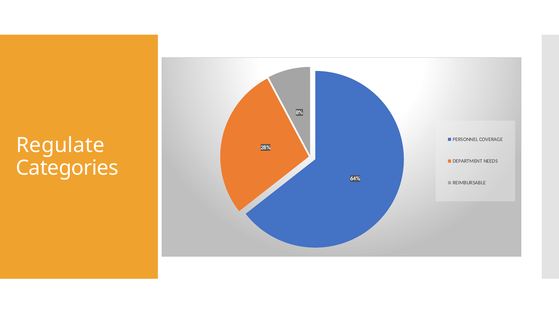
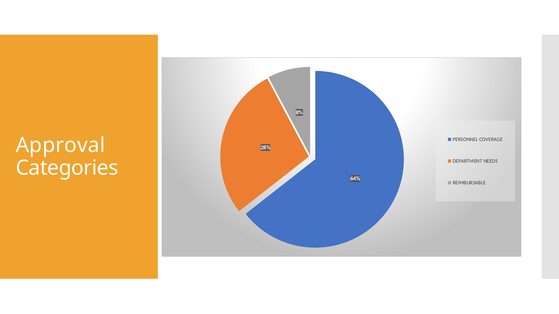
Regulate: Regulate -> Approval
